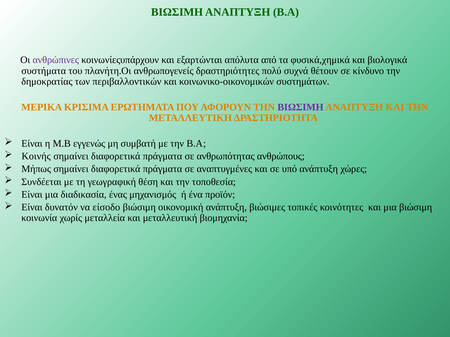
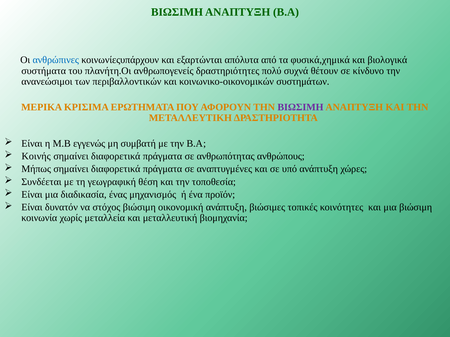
ανθρώπινες colour: purple -> blue
δημοκρατίας: δημοκρατίας -> ανανεώσιμοι
είσοδο: είσοδο -> στόχος
